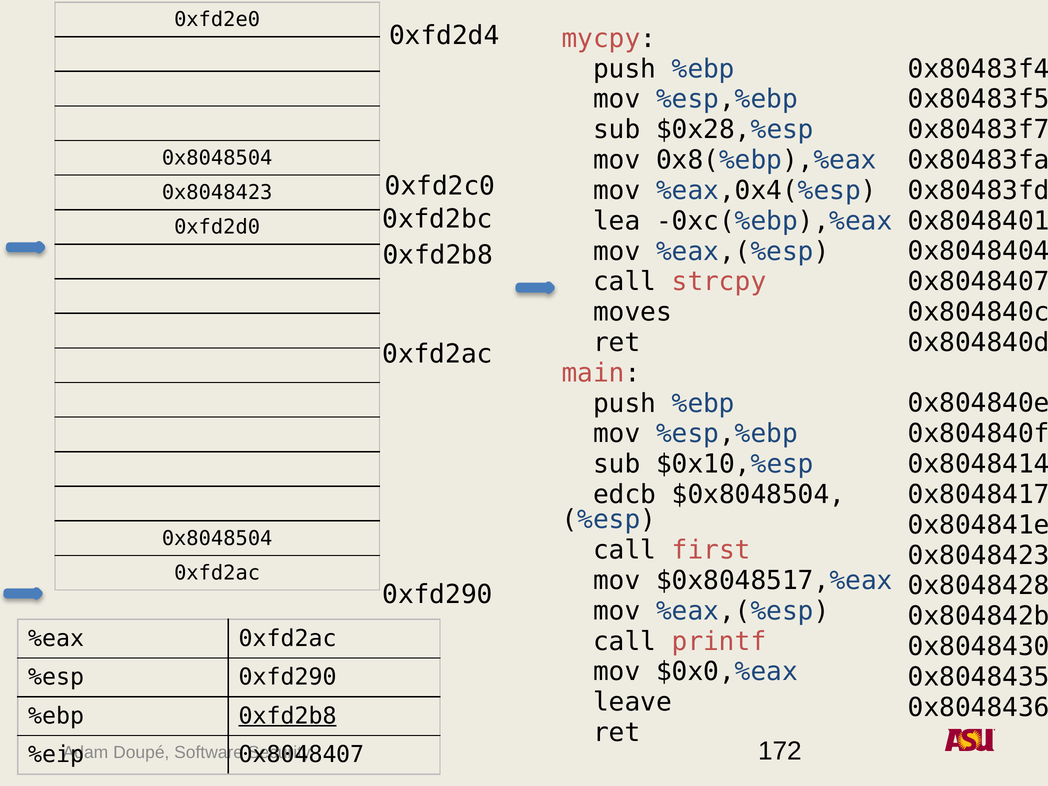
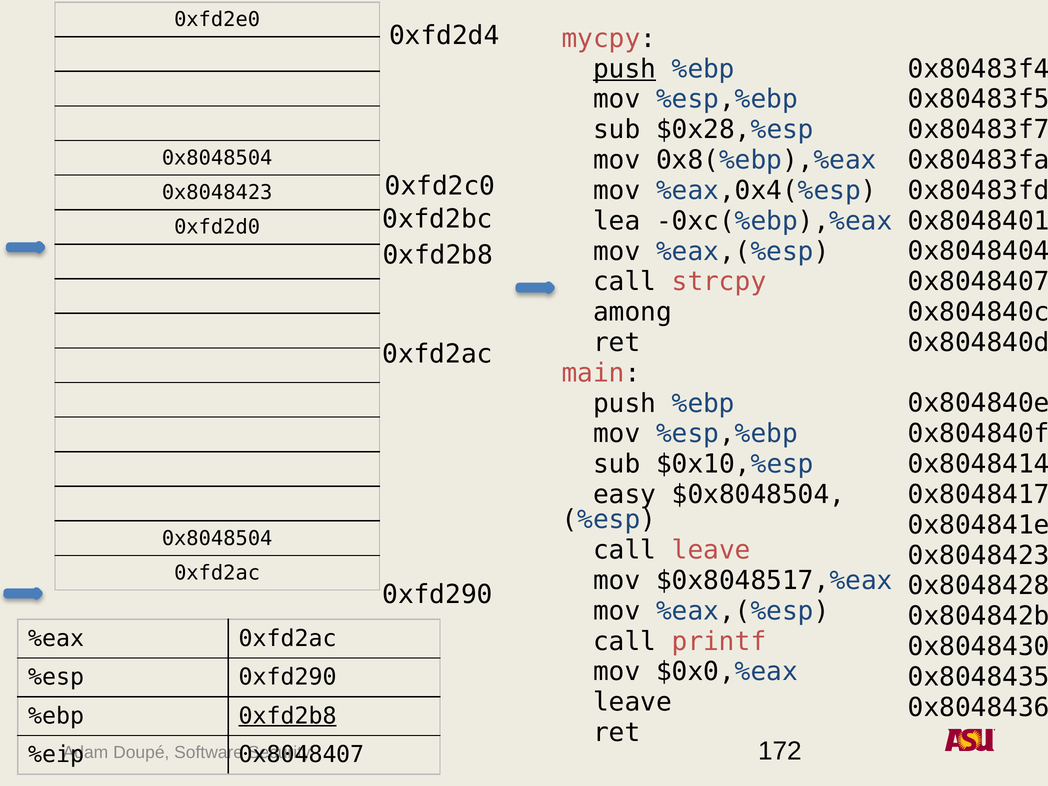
push at (625, 69) underline: none -> present
moves: moves -> among
edcb: edcb -> easy
call first: first -> leave
